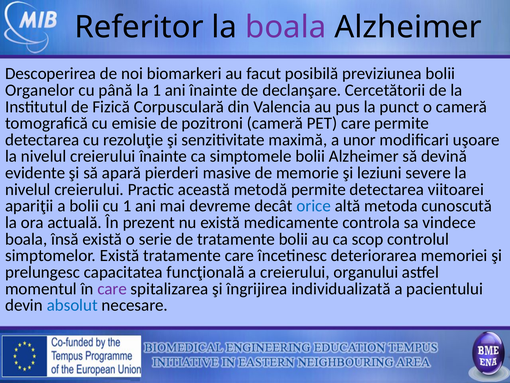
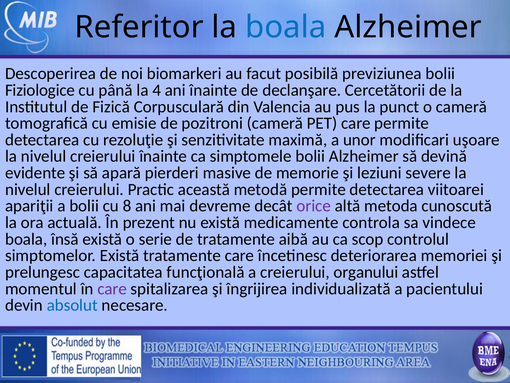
boala at (286, 27) colour: purple -> blue
Organelor: Organelor -> Fiziologice
la 1: 1 -> 4
cu 1: 1 -> 8
orice colour: blue -> purple
tratamente bolii: bolii -> aibă
